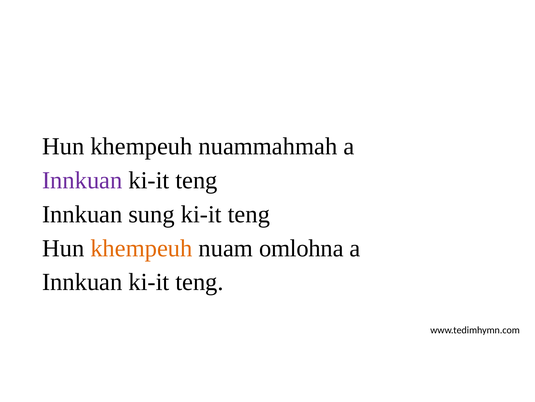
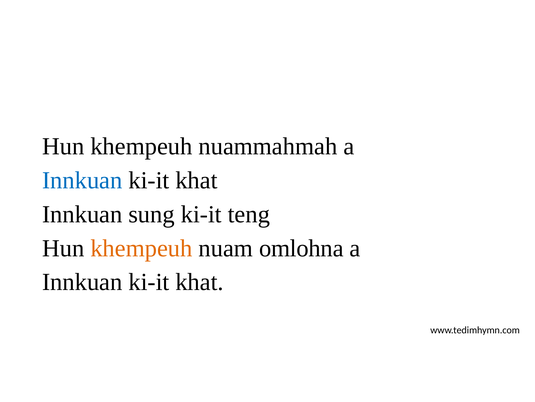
Innkuan at (82, 180) colour: purple -> blue
teng at (196, 180): teng -> khat
teng at (200, 282): teng -> khat
